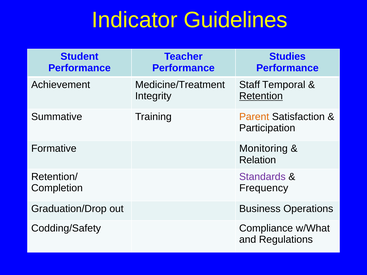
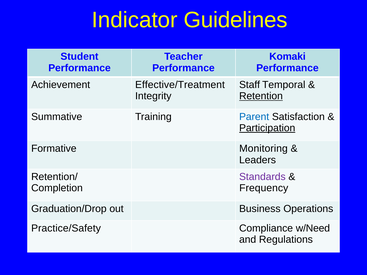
Studies: Studies -> Komaki
Medicine/Treatment: Medicine/Treatment -> Effective/Treatment
Parent colour: orange -> blue
Participation underline: none -> present
Relation: Relation -> Leaders
Codding/Safety: Codding/Safety -> Practice/Safety
w/What: w/What -> w/Need
